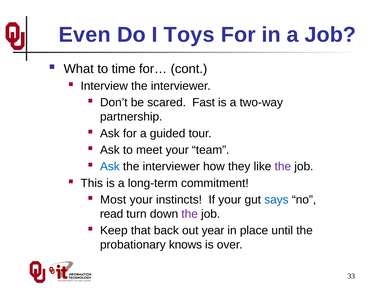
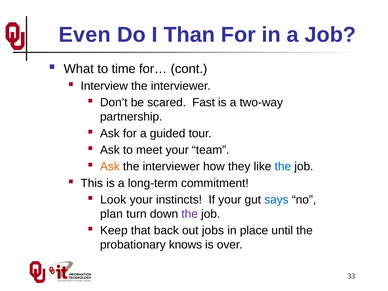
Toys: Toys -> Than
Ask at (110, 167) colour: blue -> orange
the at (283, 167) colour: purple -> blue
Most: Most -> Look
read: read -> plan
year: year -> jobs
